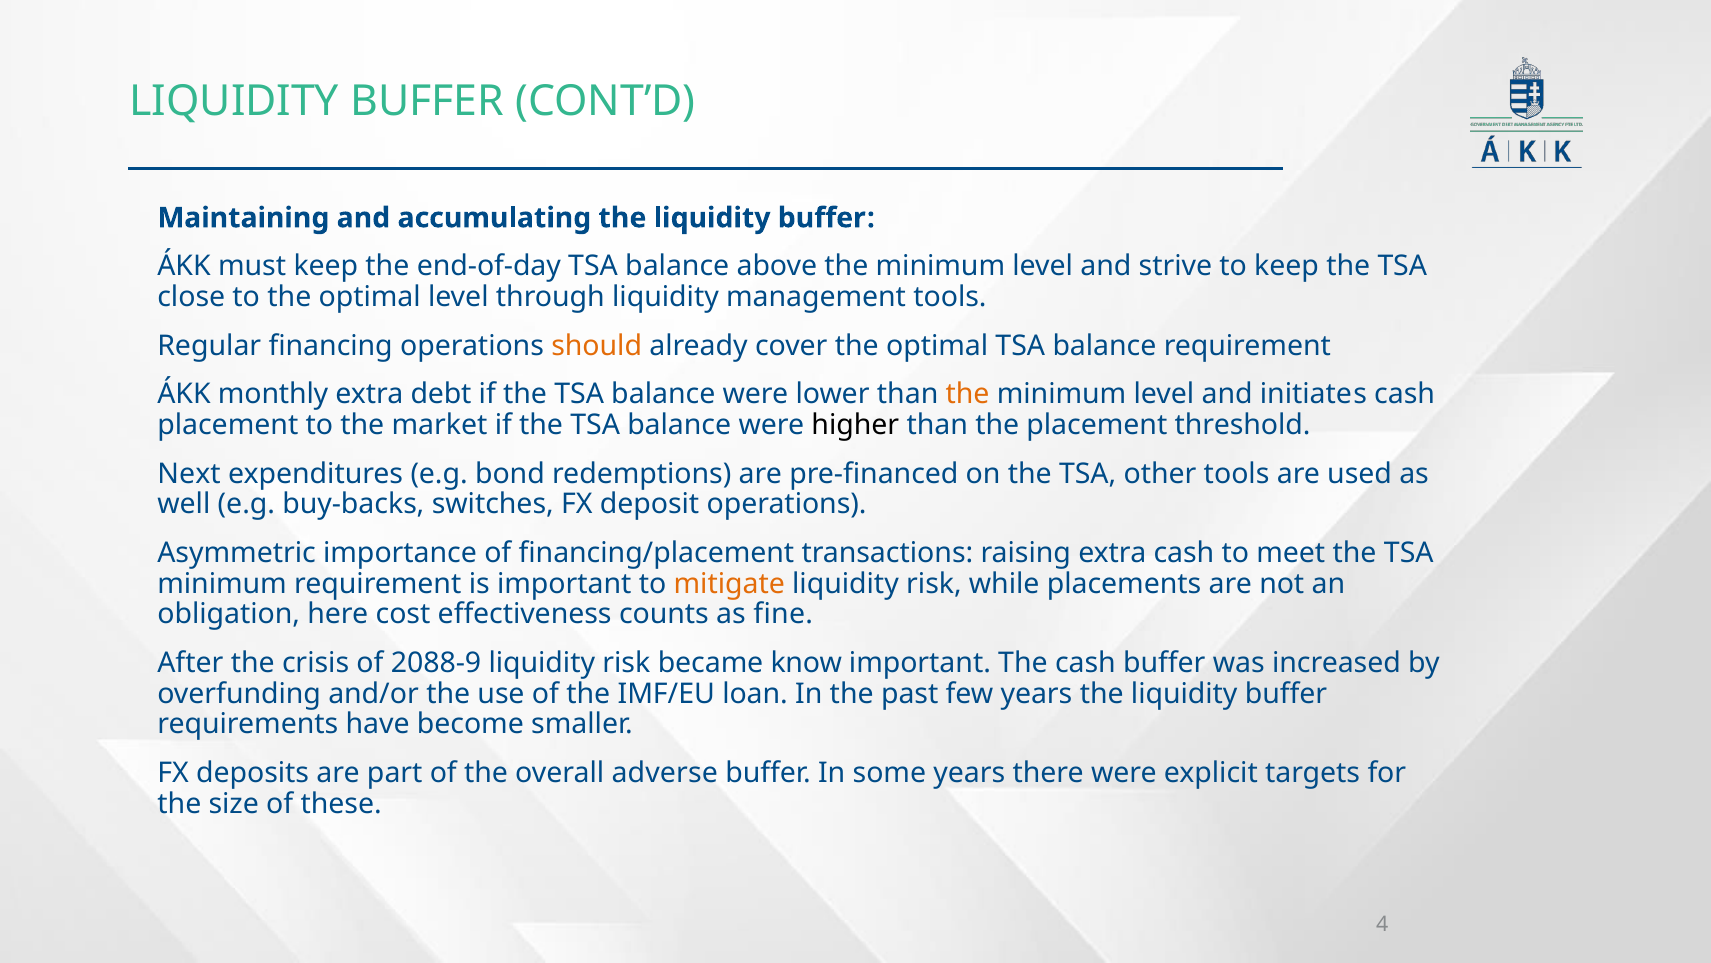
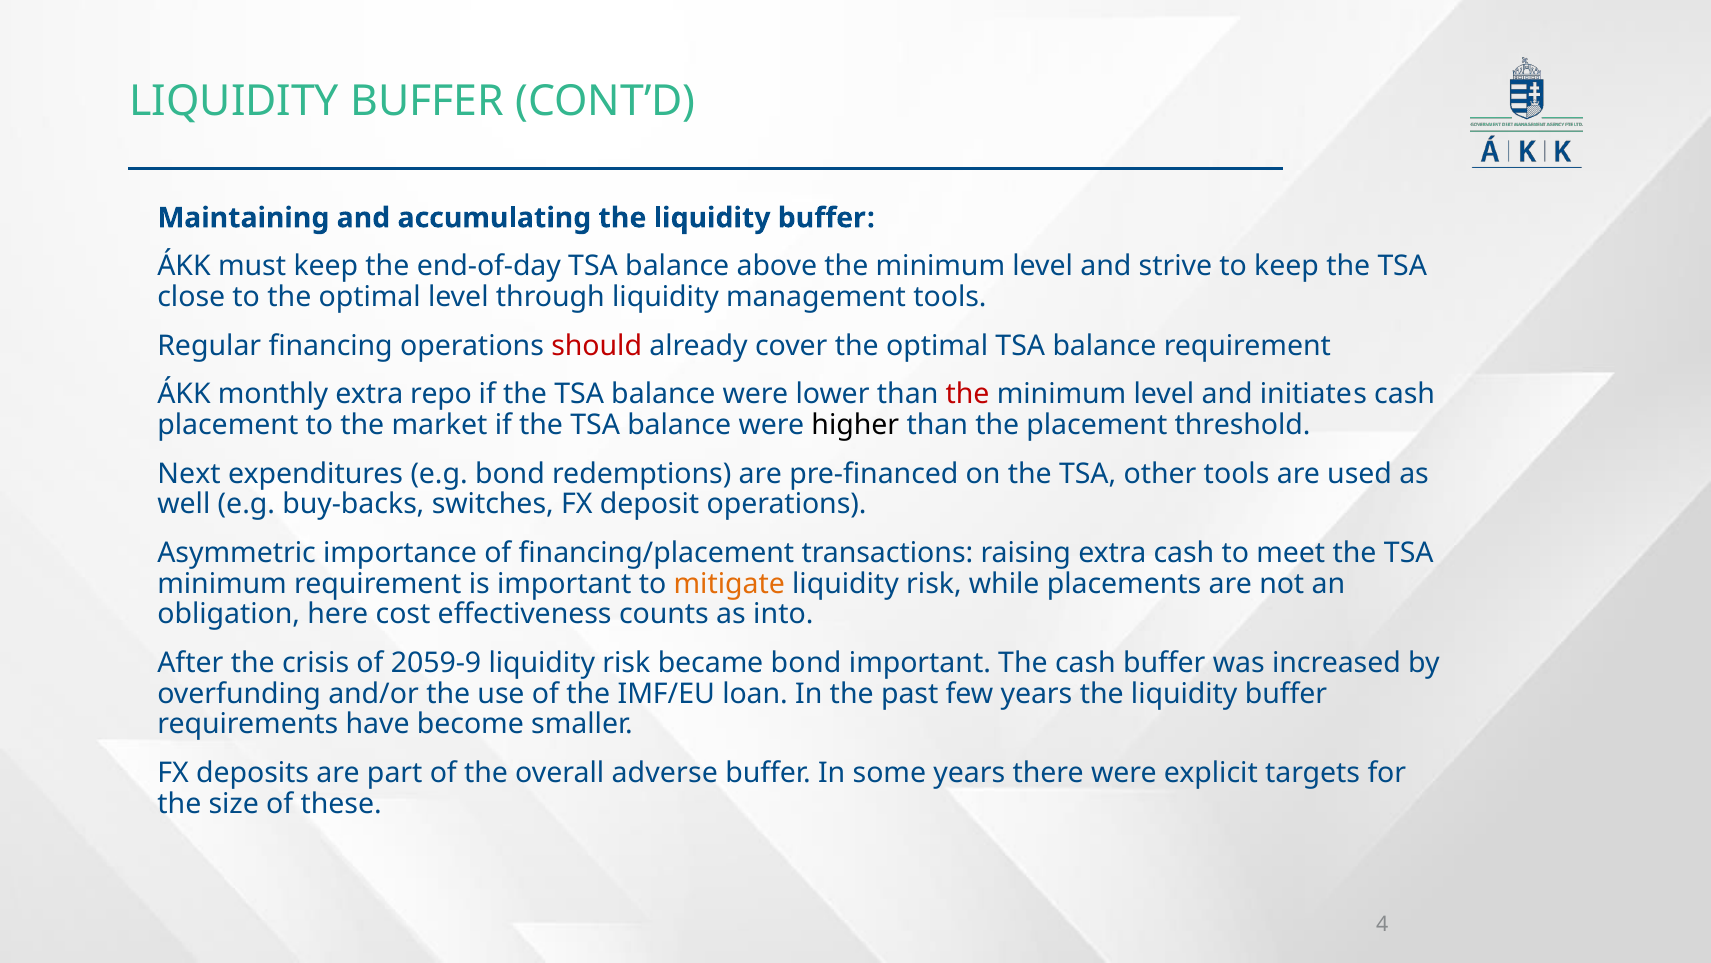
should colour: orange -> red
debt: debt -> repo
the at (968, 394) colour: orange -> red
fine: fine -> into
2088-9: 2088-9 -> 2059-9
became know: know -> bond
